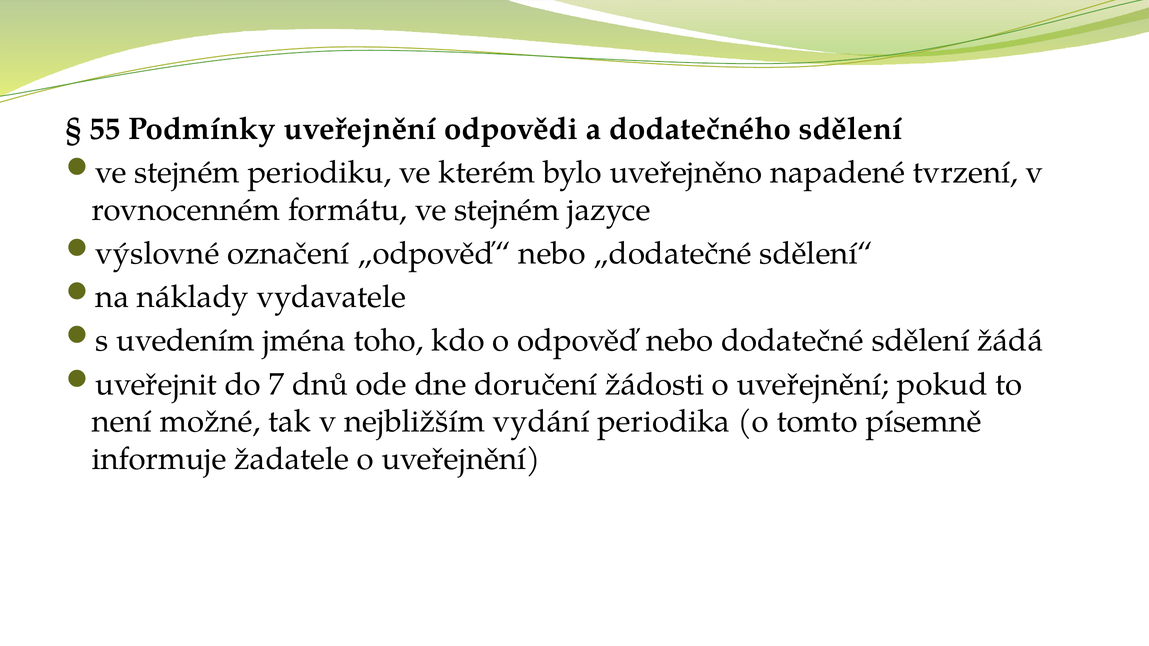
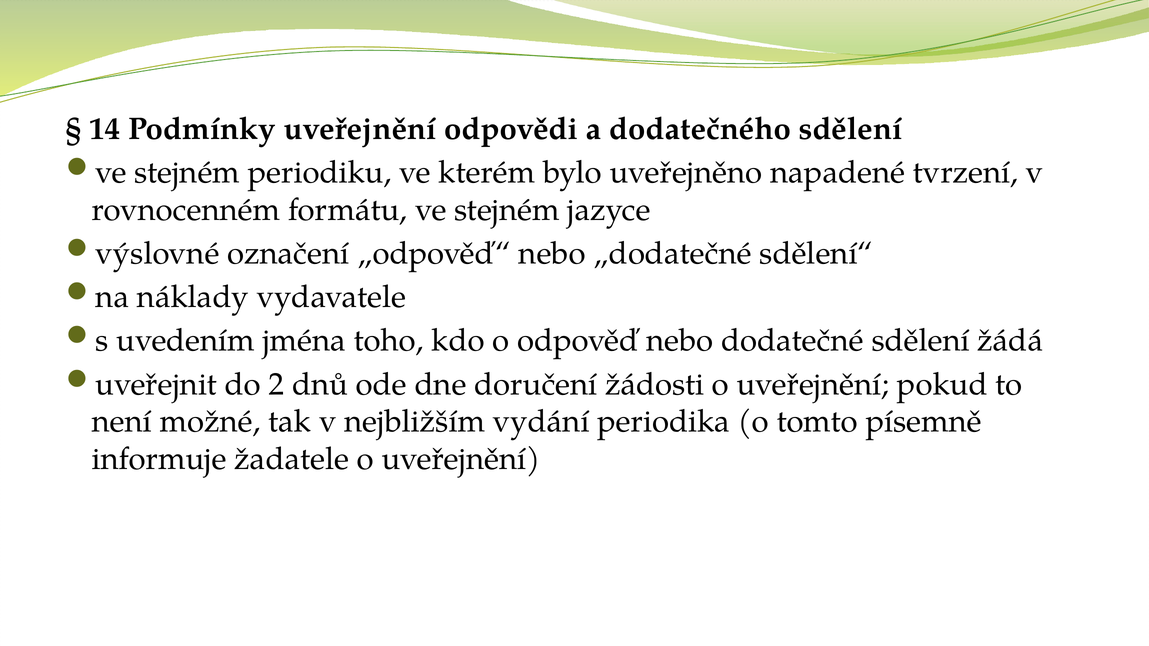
55: 55 -> 14
7: 7 -> 2
